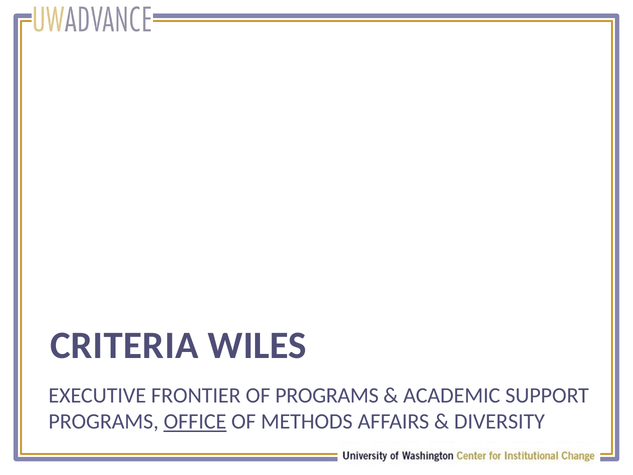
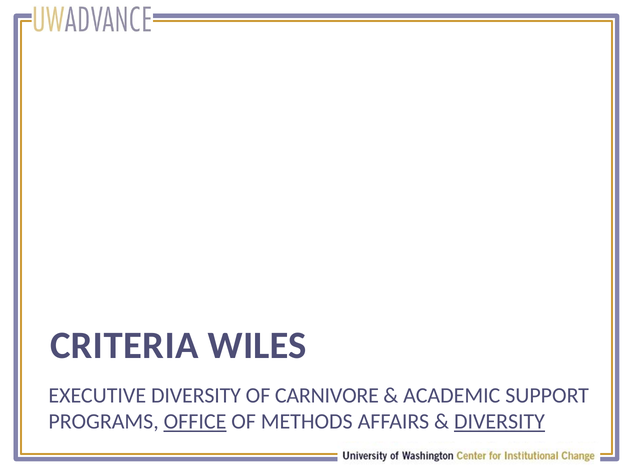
EXECUTIVE FRONTIER: FRONTIER -> DIVERSITY
OF PROGRAMS: PROGRAMS -> CARNIVORE
DIVERSITY at (499, 421) underline: none -> present
